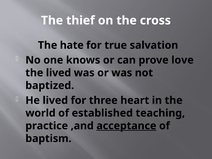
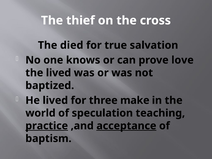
hate: hate -> died
heart: heart -> make
established: established -> speculation
practice underline: none -> present
